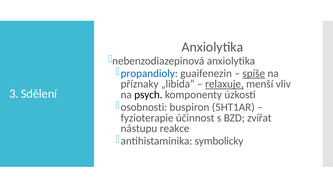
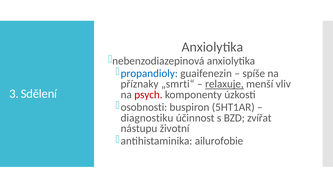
spíše underline: present -> none
„libida“: „libida“ -> „smrti“
psych colour: black -> red
fyzioterapie: fyzioterapie -> diagnostiku
reakce: reakce -> životní
symbolicky: symbolicky -> ailurofobie
